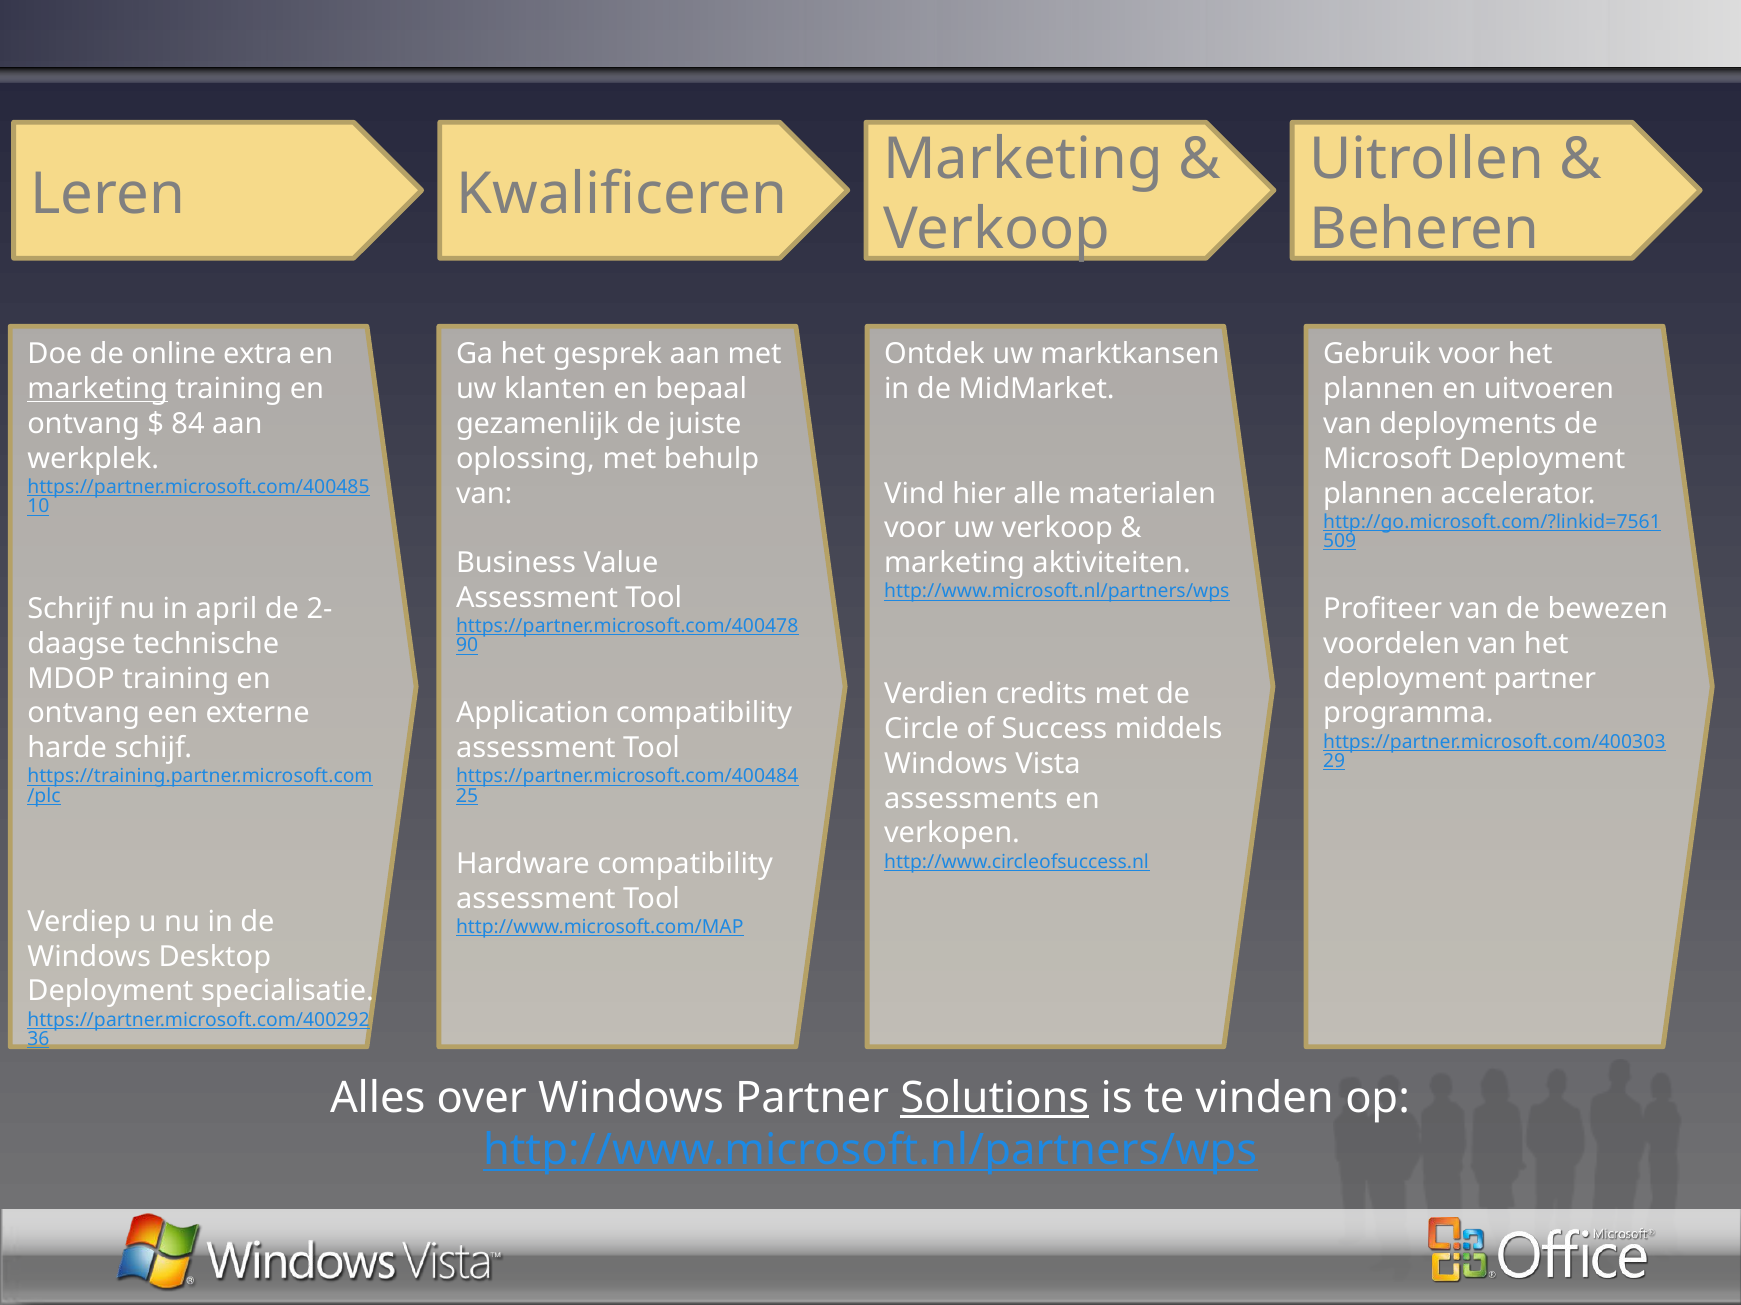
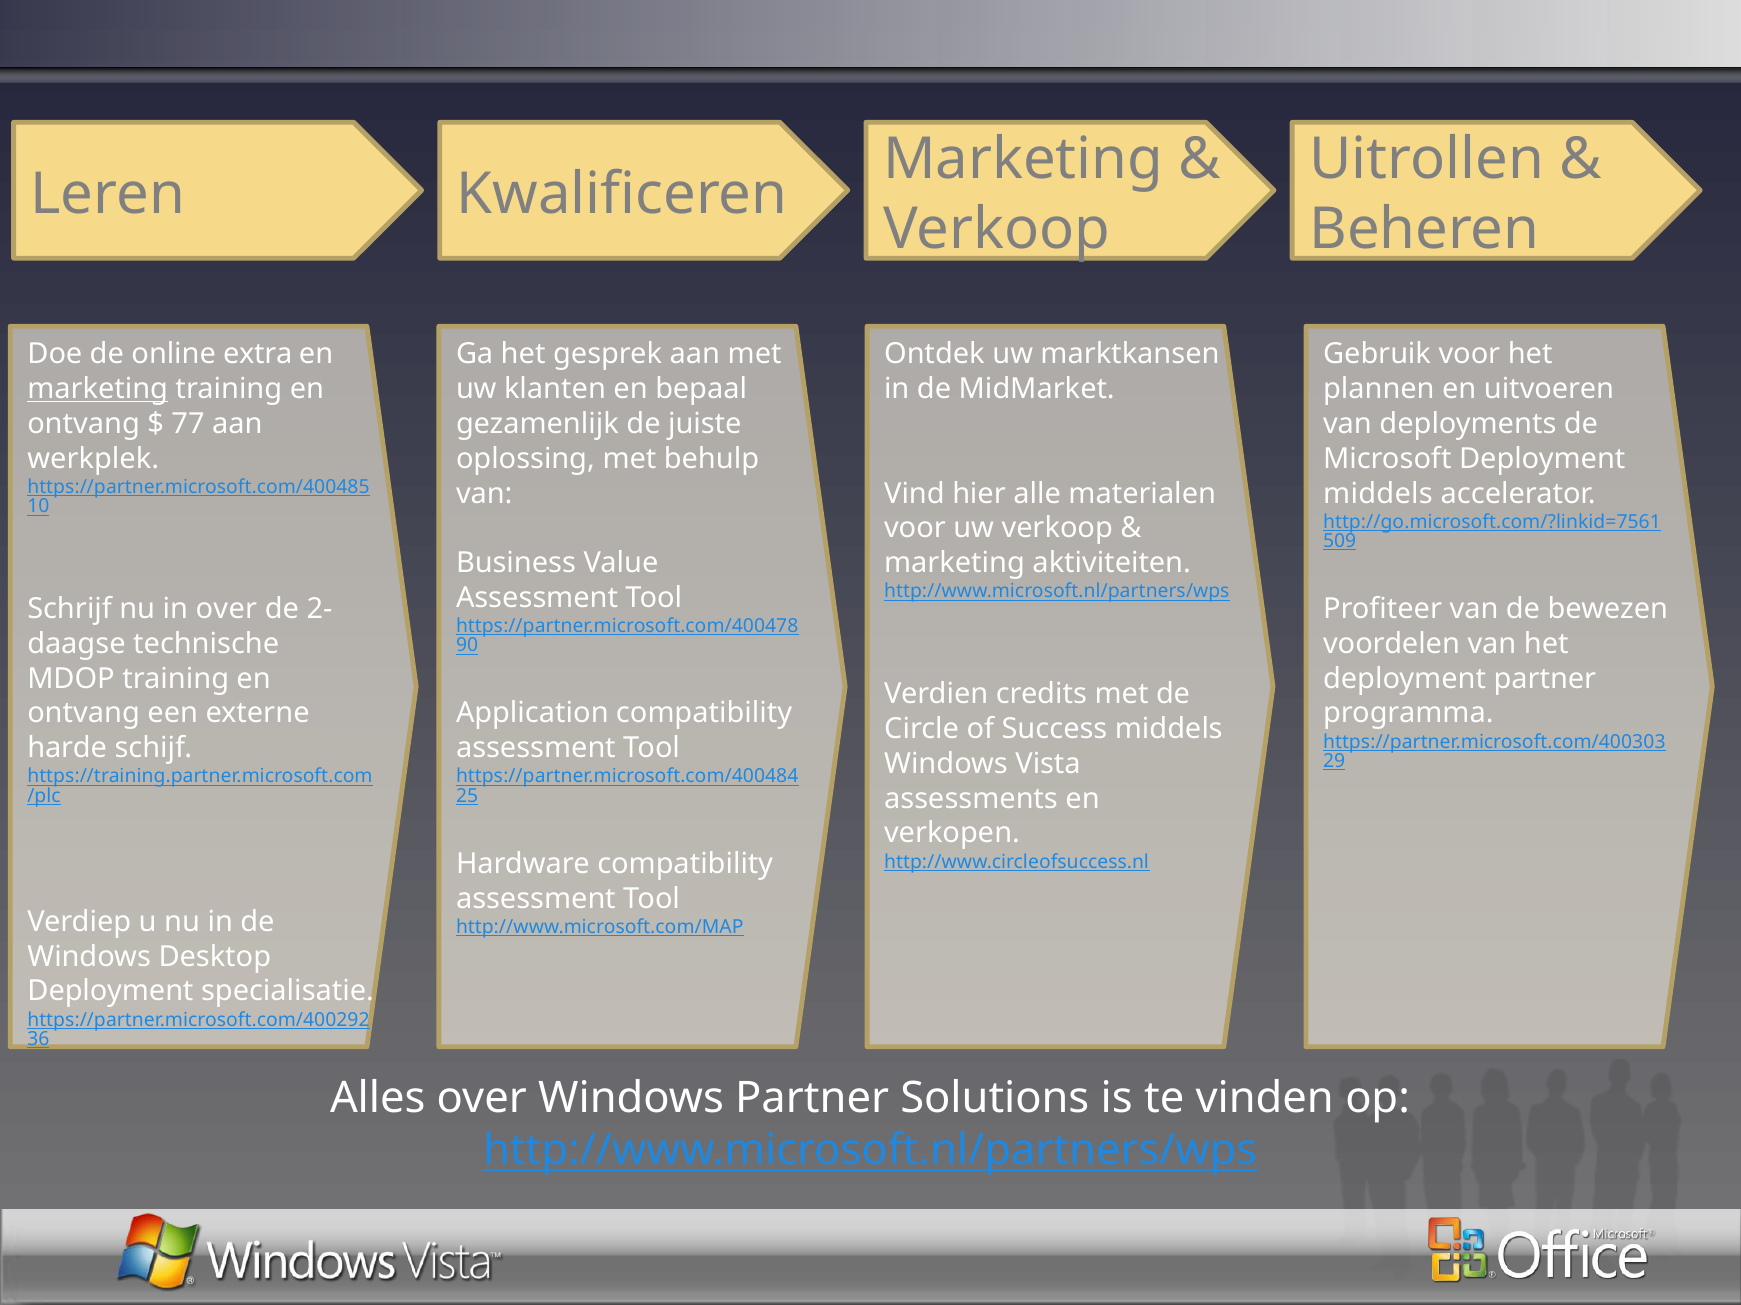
84: 84 -> 77
plannen at (1378, 494): plannen -> middels
in april: april -> over
Solutions underline: present -> none
